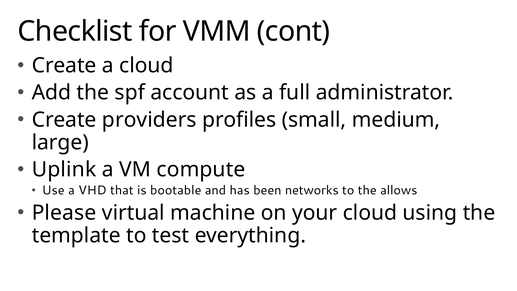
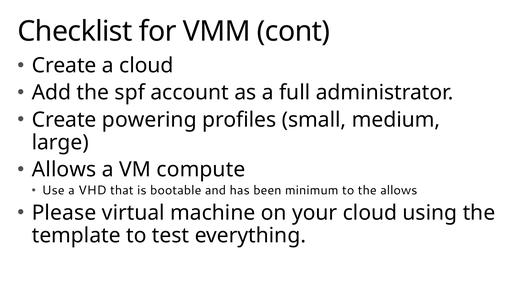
providers: providers -> powering
Uplink at (64, 169): Uplink -> Allows
networks: networks -> minimum
